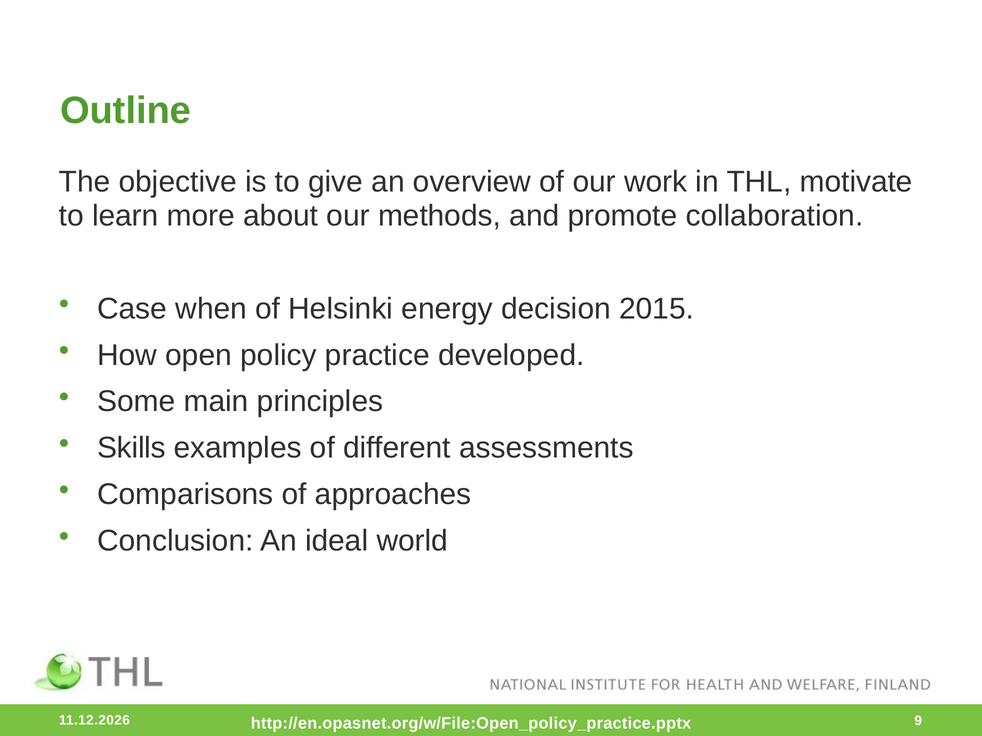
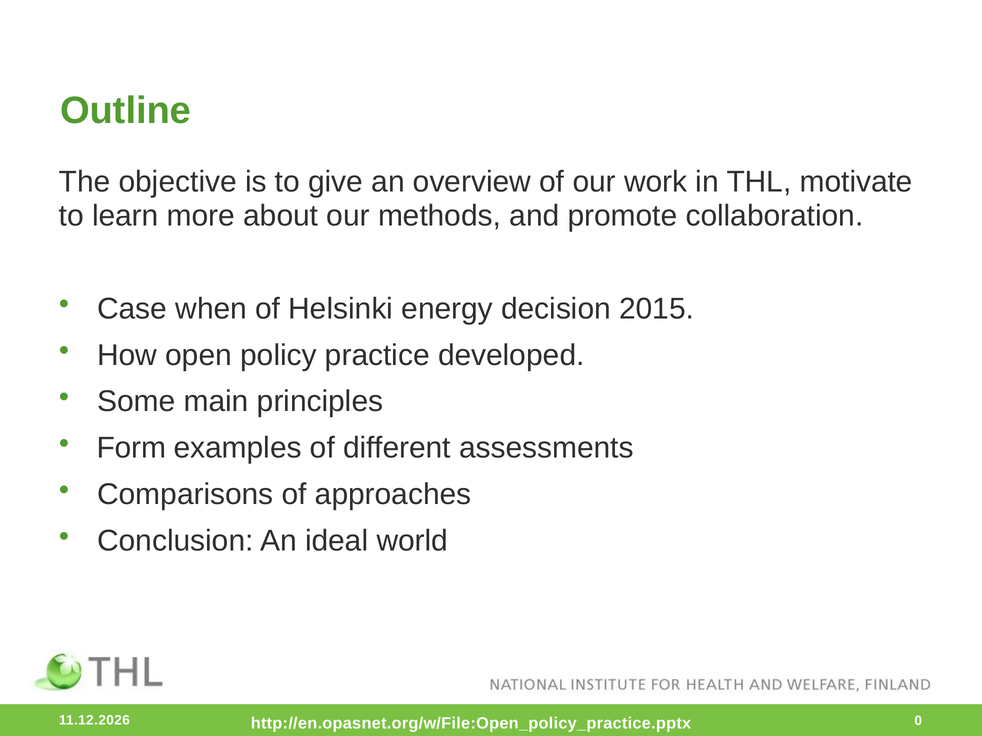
Skills: Skills -> Form
9: 9 -> 0
